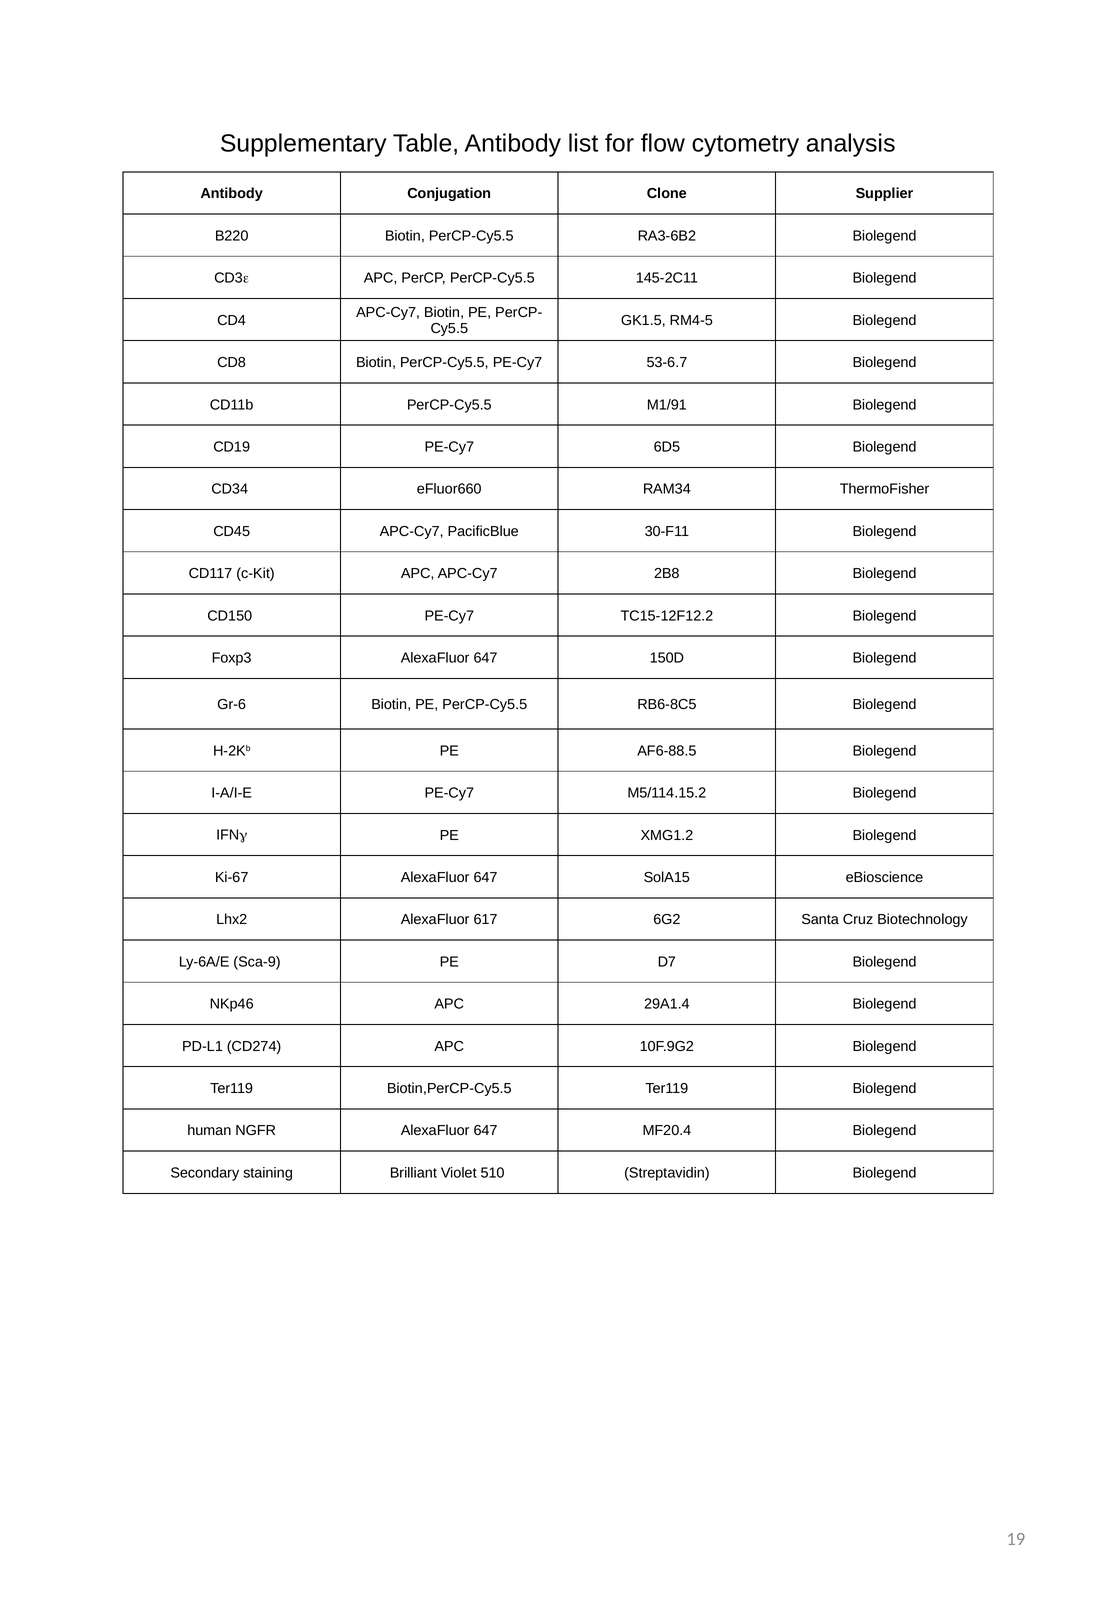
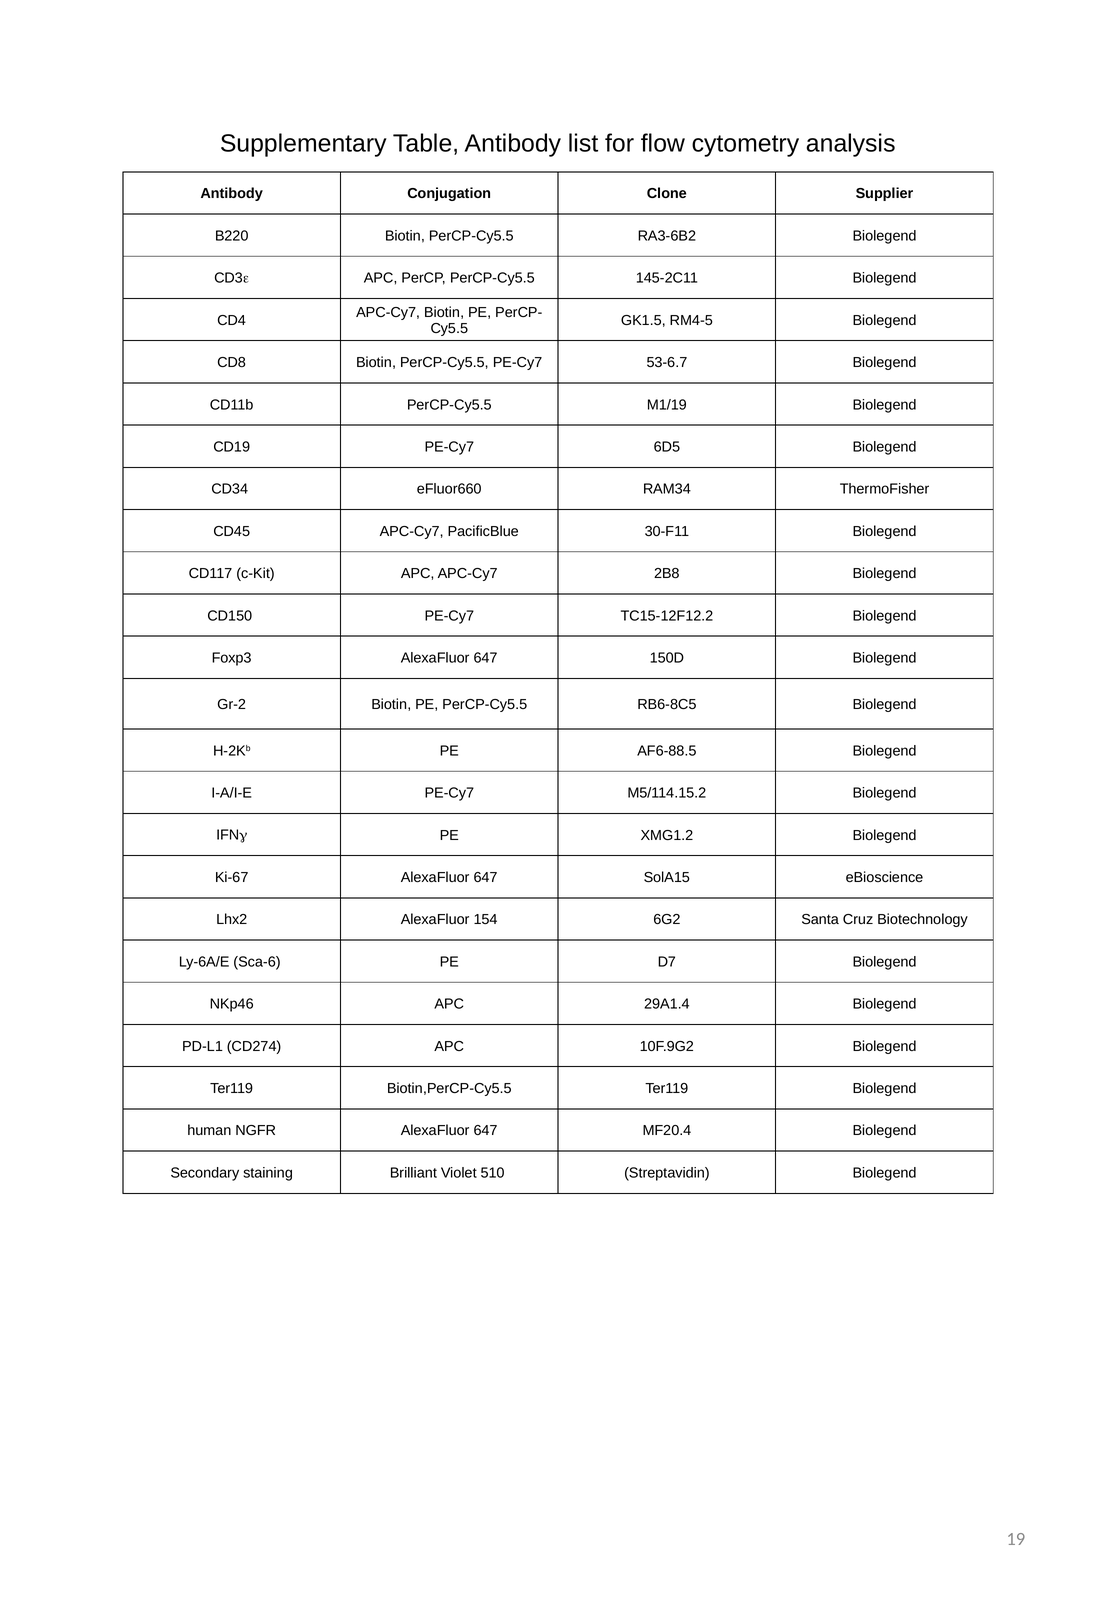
M1/91: M1/91 -> M1/19
Gr-6: Gr-6 -> Gr-2
617: 617 -> 154
Sca-9: Sca-9 -> Sca-6
